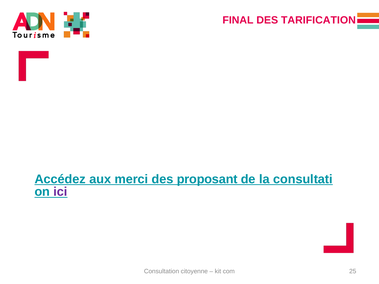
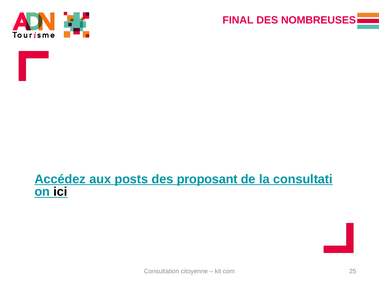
TARIFICATION: TARIFICATION -> NOMBREUSES
merci: merci -> posts
ici colour: purple -> black
